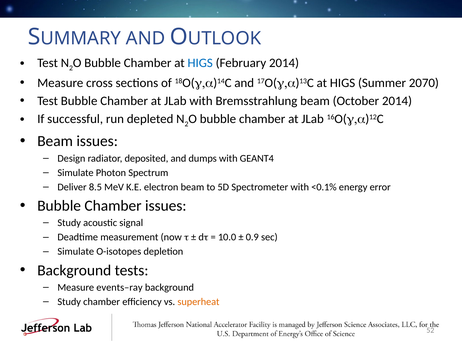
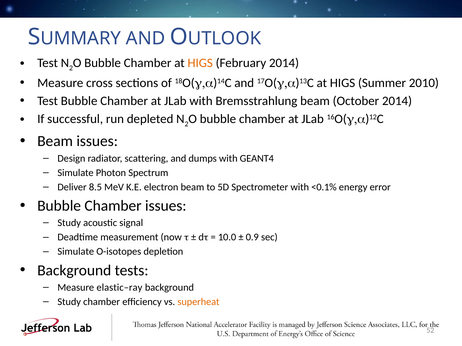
HIGS at (200, 63) colour: blue -> orange
2070: 2070 -> 2010
deposited: deposited -> scattering
events–ray: events–ray -> elastic–ray
